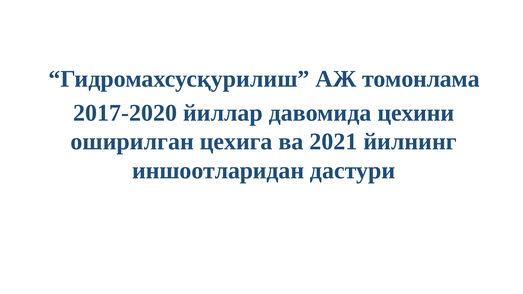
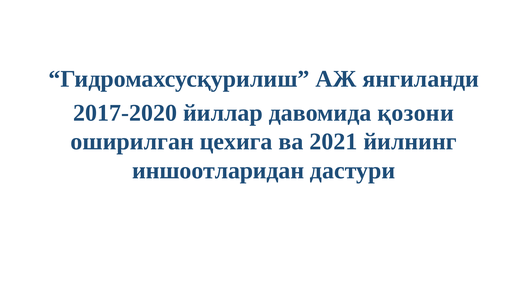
томонлама: томонлама -> янгиланди
цехини: цехини -> қозони
